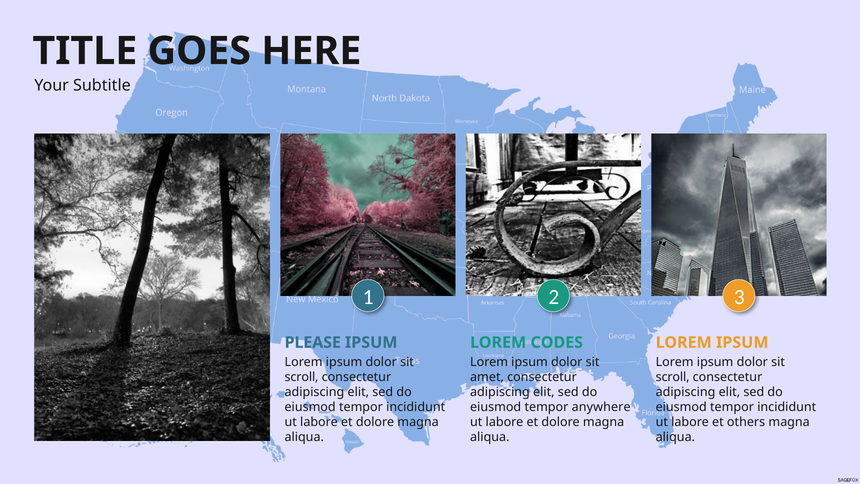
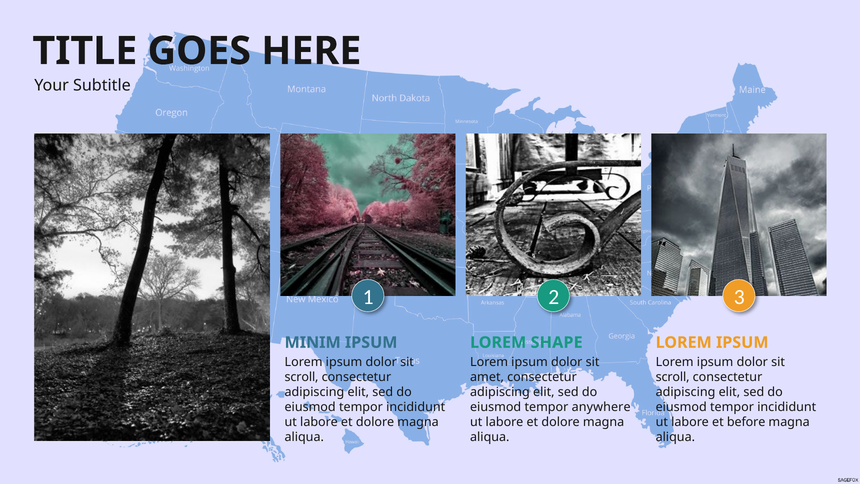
PLEASE: PLEASE -> MINIM
CODES: CODES -> SHAPE
others: others -> before
